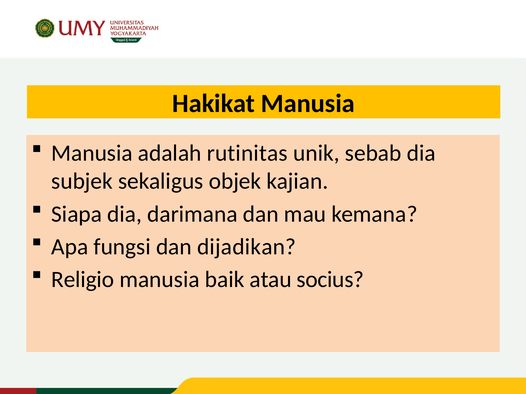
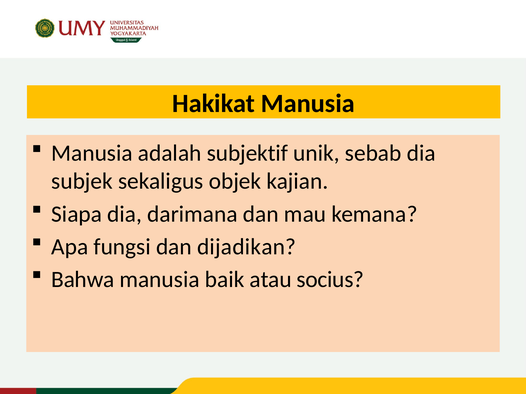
rutinitas: rutinitas -> subjektif
Religio: Religio -> Bahwa
